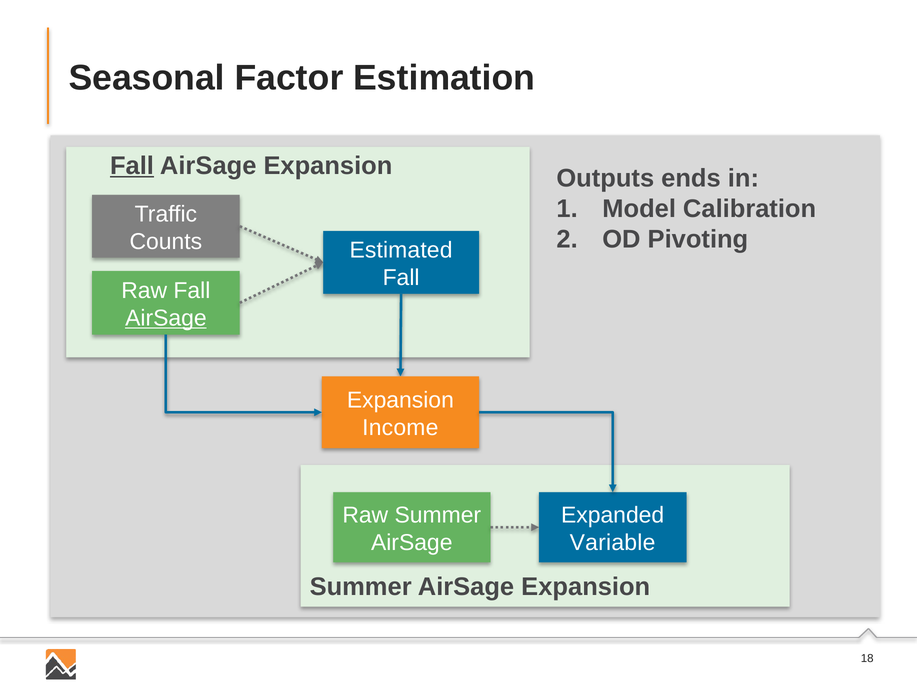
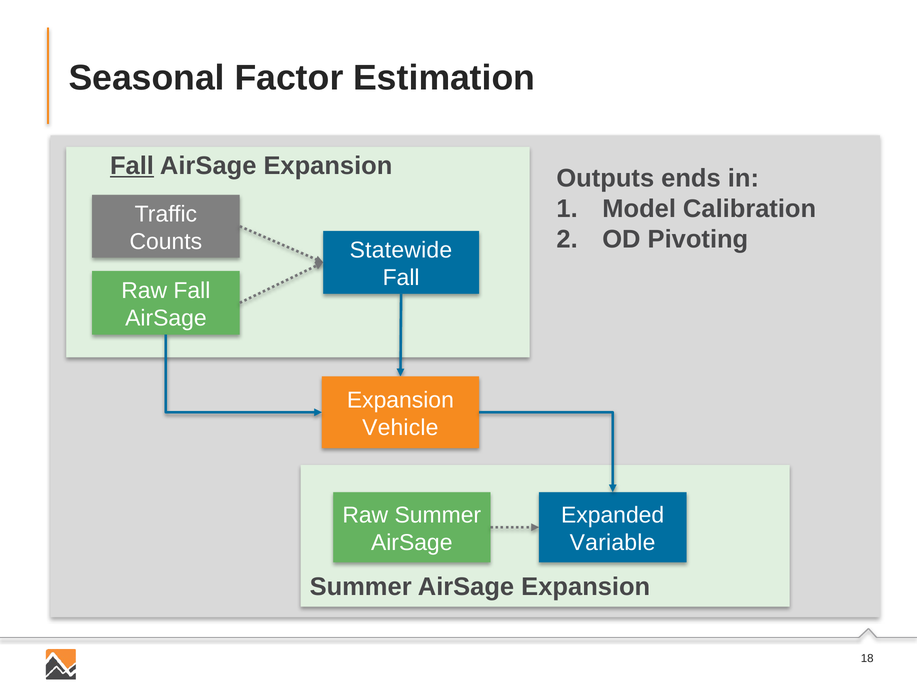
Estimated: Estimated -> Statewide
AirSage at (166, 318) underline: present -> none
Income: Income -> Vehicle
